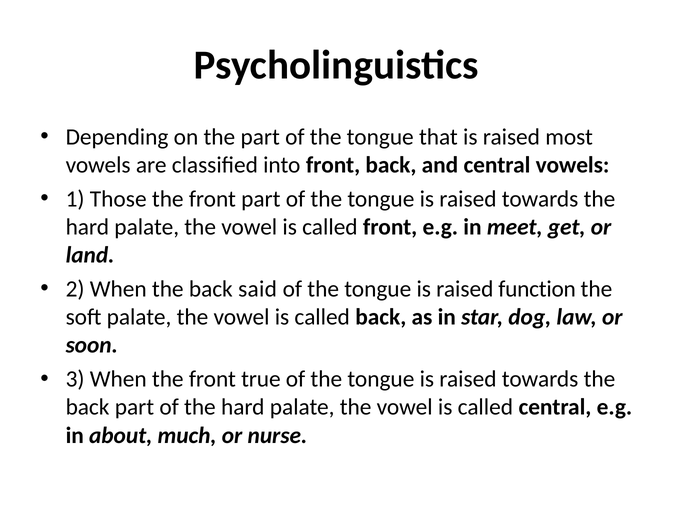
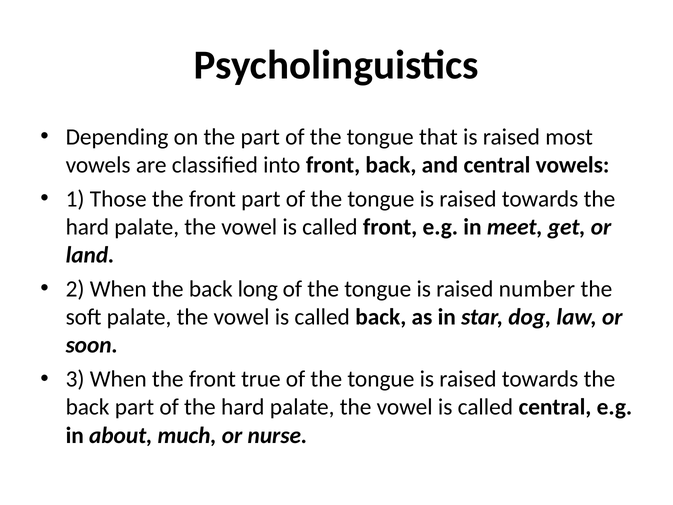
said: said -> long
function: function -> number
